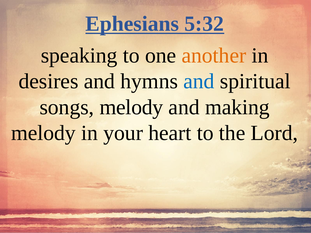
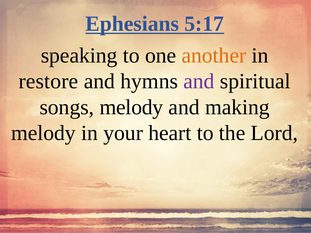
5:32: 5:32 -> 5:17
desires: desires -> restore
and at (199, 81) colour: blue -> purple
